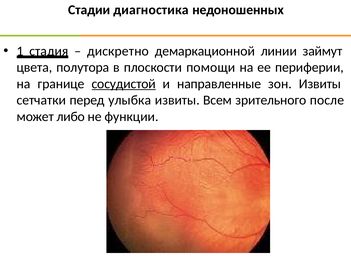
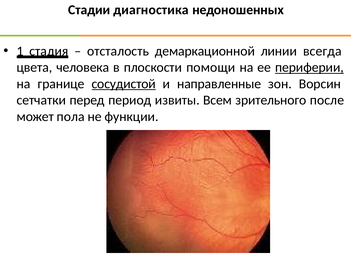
дискретно: дискретно -> отсталость
займут: займут -> всегда
полутора: полутора -> человека
периферии underline: none -> present
зон Извиты: Извиты -> Ворсин
улыбка: улыбка -> период
либо: либо -> пола
